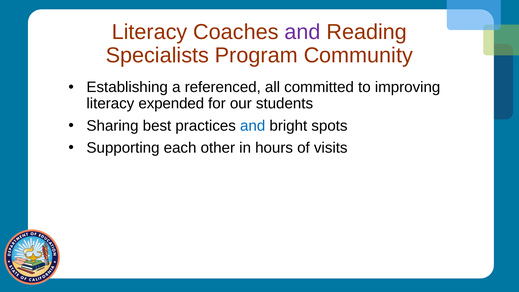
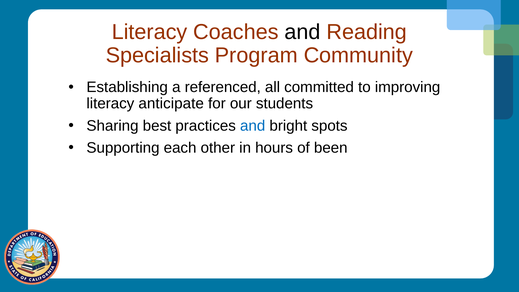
and at (303, 32) colour: purple -> black
expended: expended -> anticipate
visits: visits -> been
